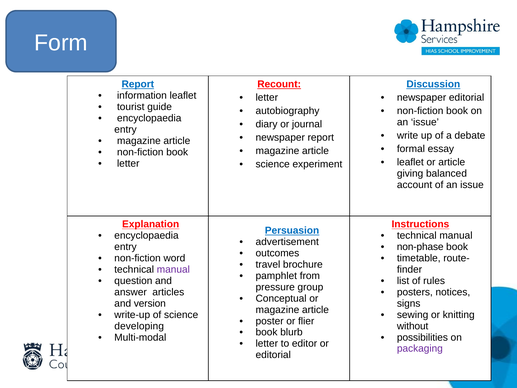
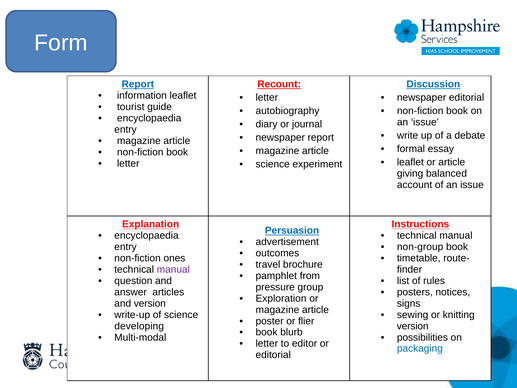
non-phase: non-phase -> non-group
word: word -> ones
Conceptual: Conceptual -> Exploration
without at (413, 326): without -> version
packaging colour: purple -> blue
